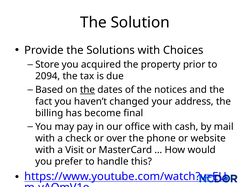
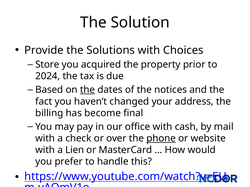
2094: 2094 -> 2024
phone underline: none -> present
Visit: Visit -> Lien
